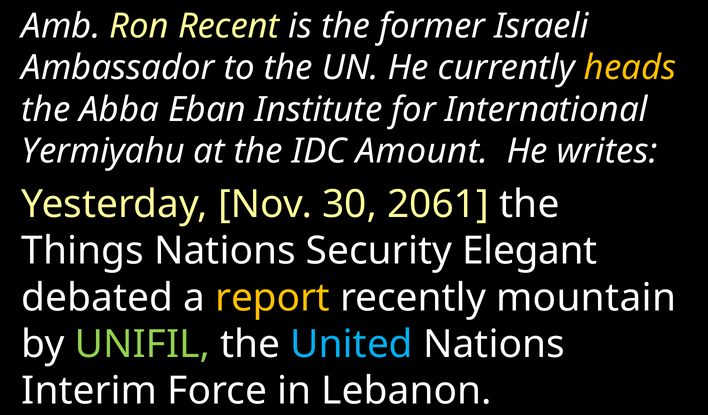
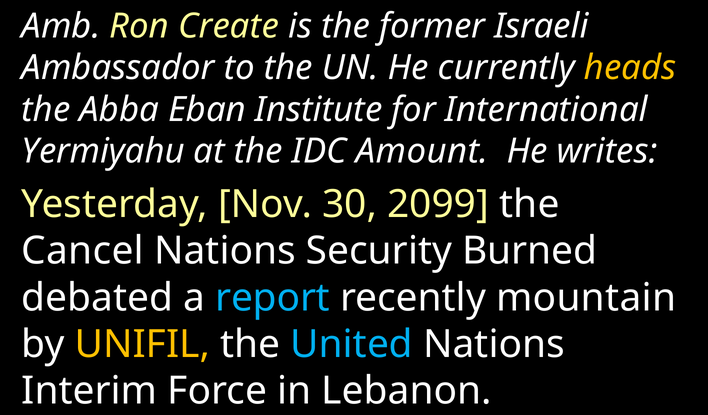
Recent: Recent -> Create
2061: 2061 -> 2099
Things: Things -> Cancel
Elegant: Elegant -> Burned
report colour: yellow -> light blue
UNIFIL colour: light green -> yellow
